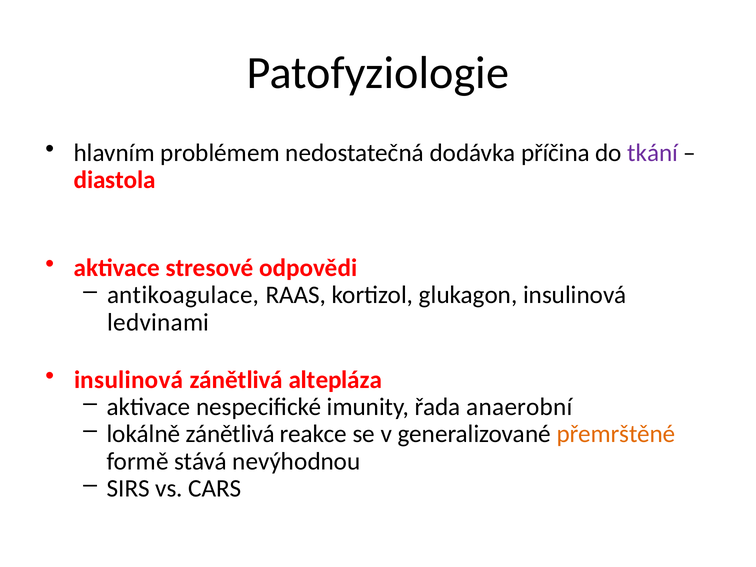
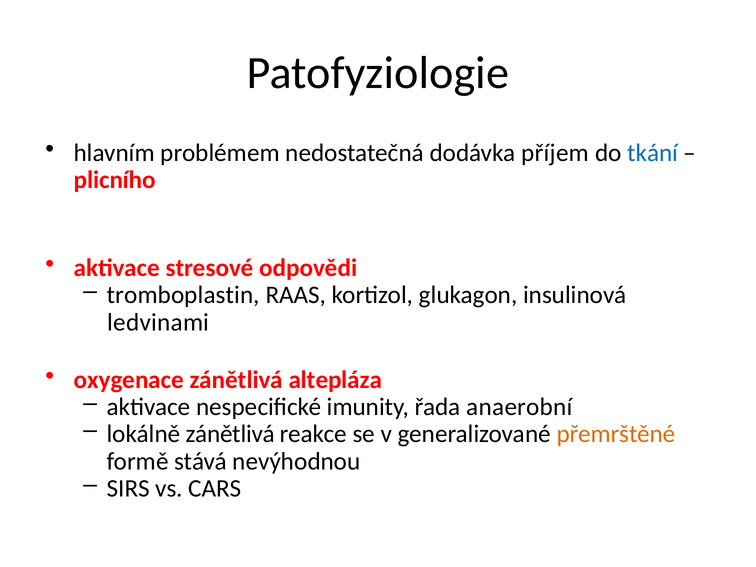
příčina: příčina -> příjem
tkání colour: purple -> blue
diastola: diastola -> plicního
antikoagulace: antikoagulace -> tromboplastin
insulinová at (129, 380): insulinová -> oxygenace
